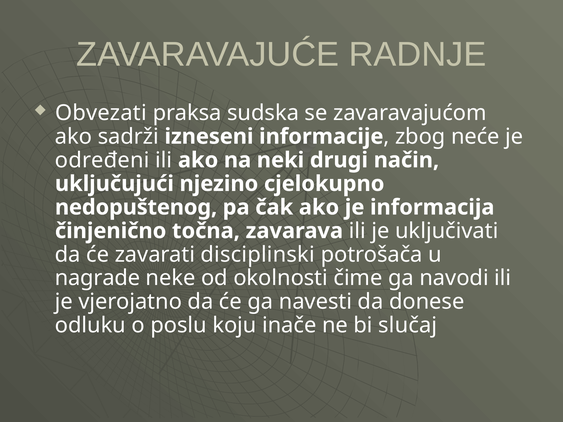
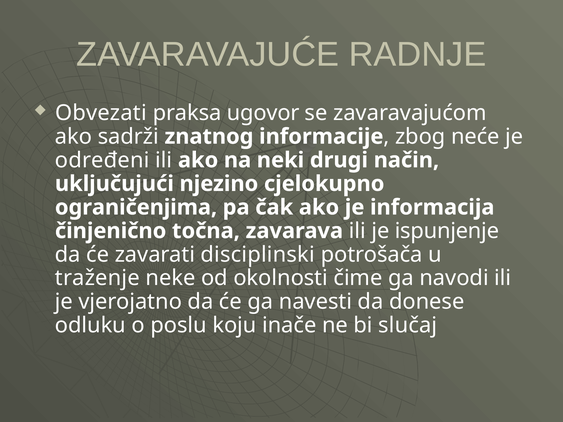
sudska: sudska -> ugovor
izneseni: izneseni -> znatnog
nedopuštenog: nedopuštenog -> ograničenjima
uključivati: uključivati -> ispunjenje
nagrade: nagrade -> traženje
